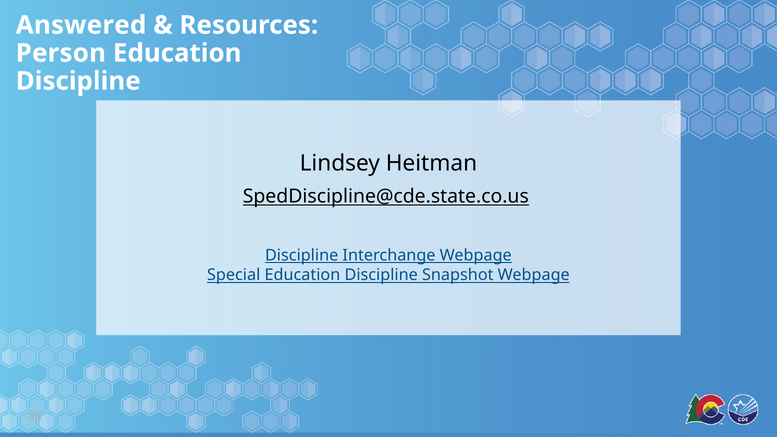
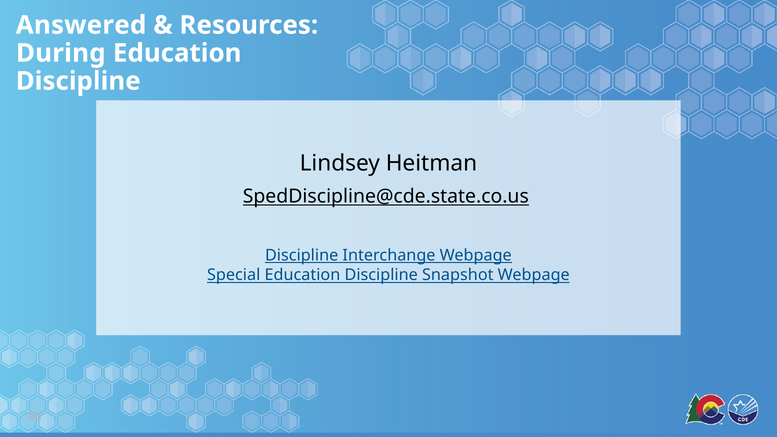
Person: Person -> During
